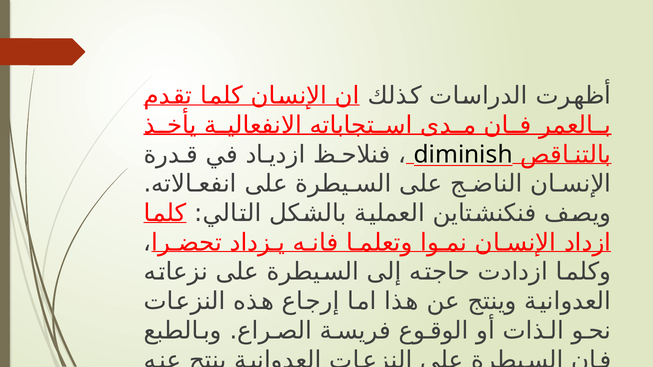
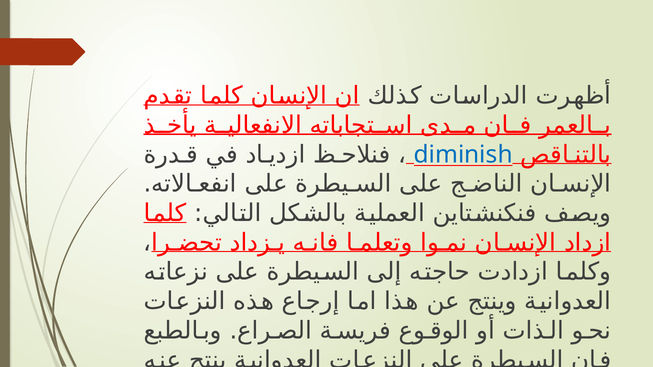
diminish colour: black -> blue
